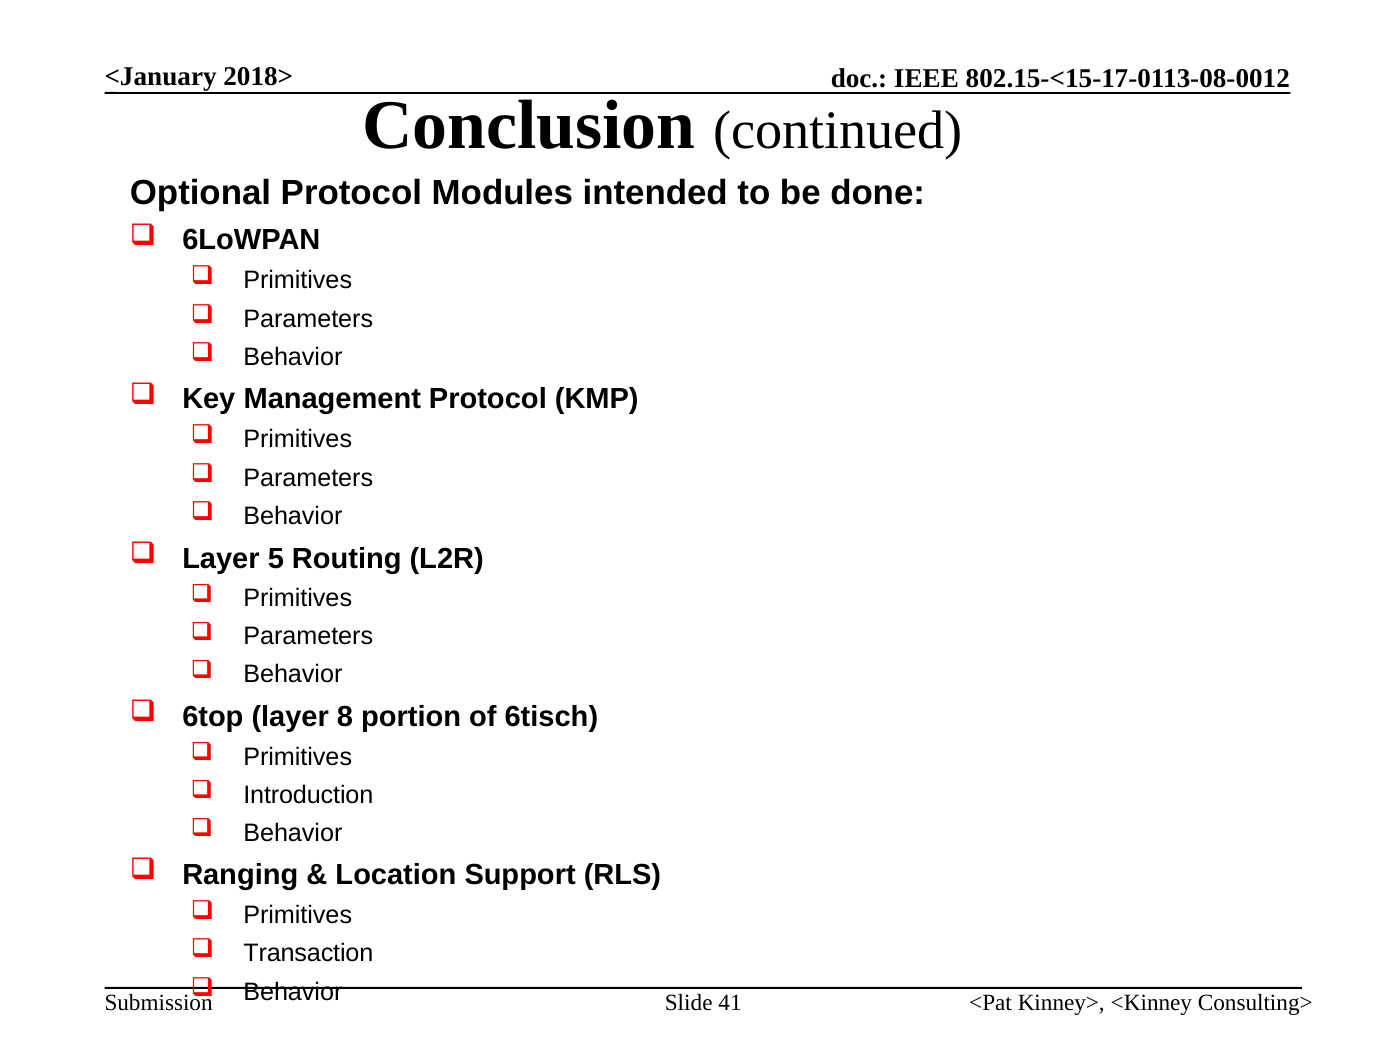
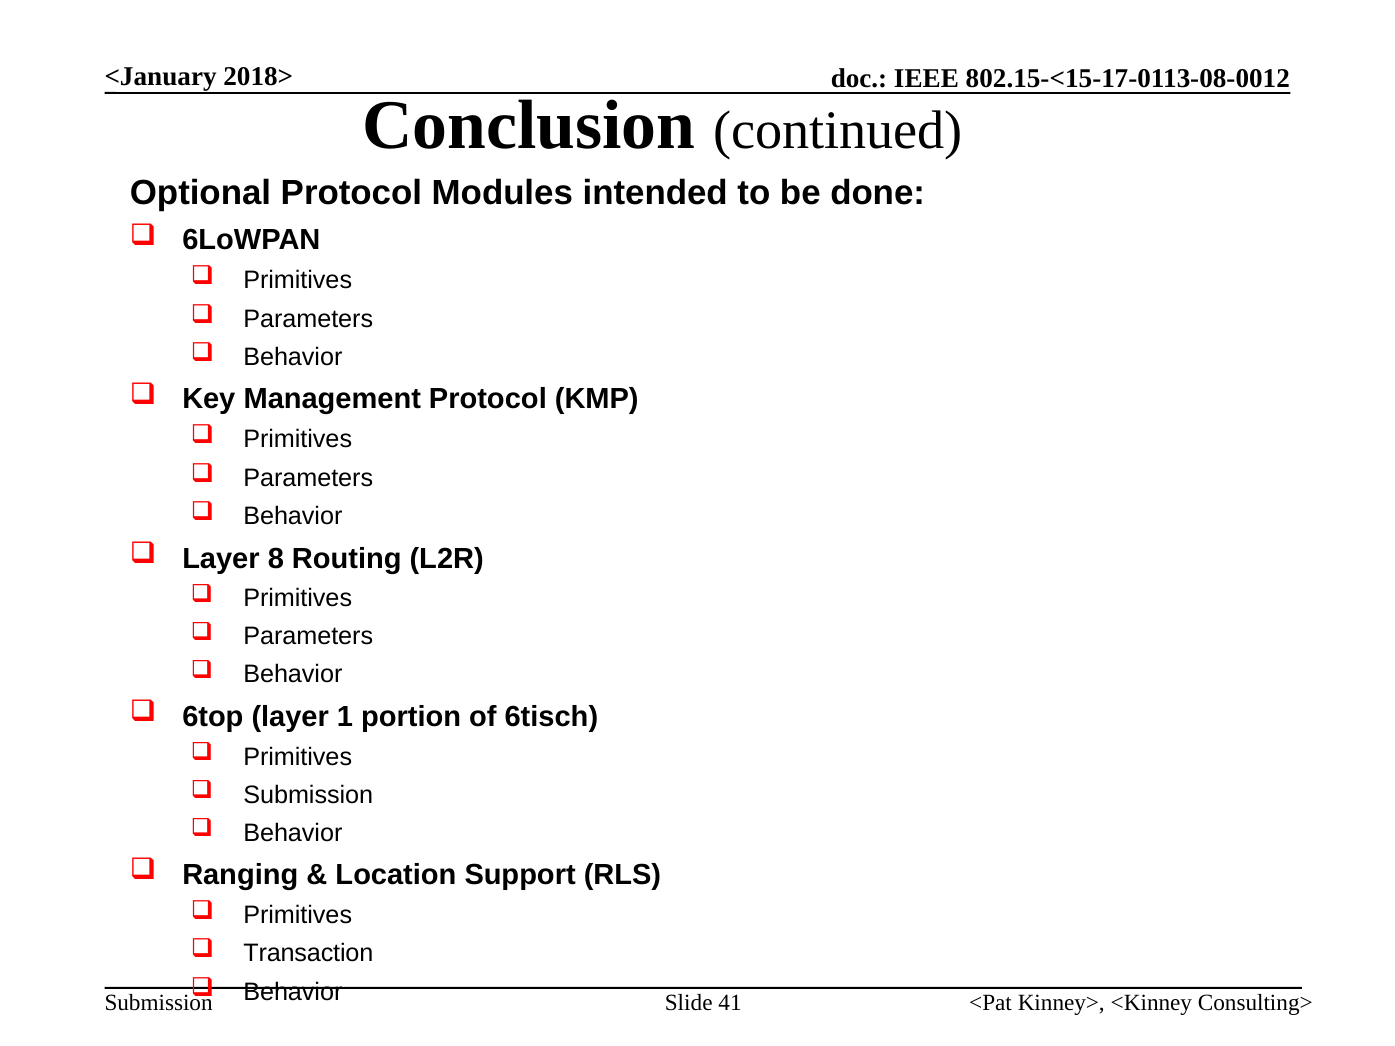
5: 5 -> 8
8: 8 -> 1
Introduction at (308, 795): Introduction -> Submission
